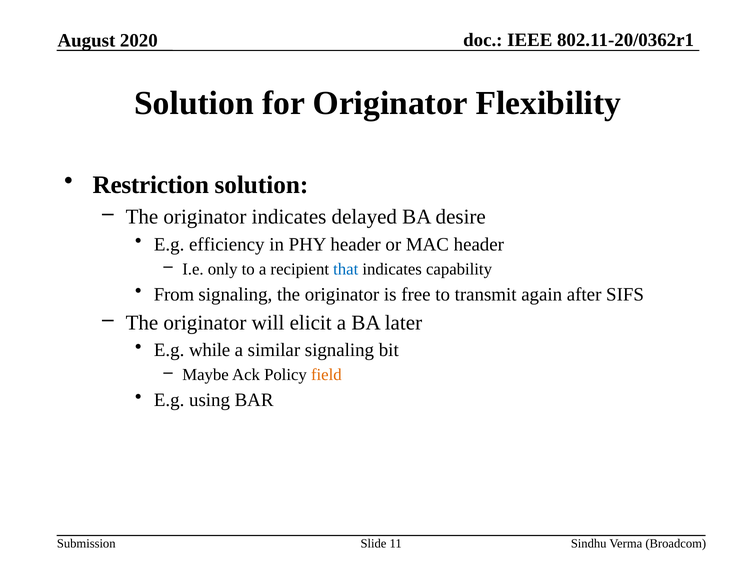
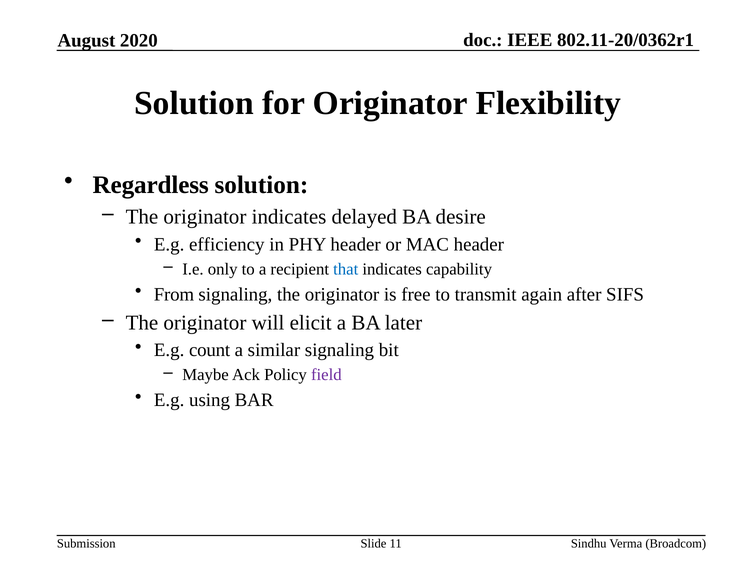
Restriction: Restriction -> Regardless
while: while -> count
field colour: orange -> purple
